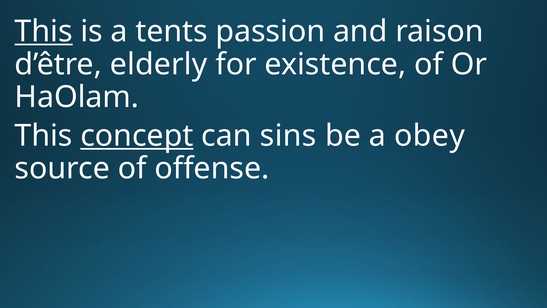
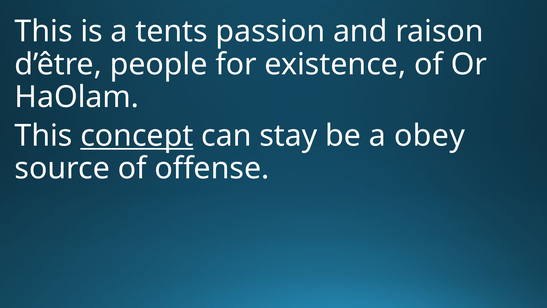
This at (44, 31) underline: present -> none
elderly: elderly -> people
sins: sins -> stay
